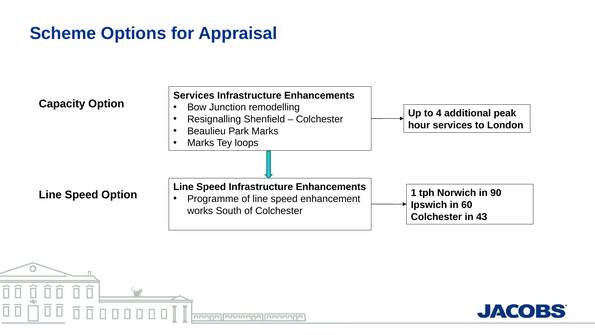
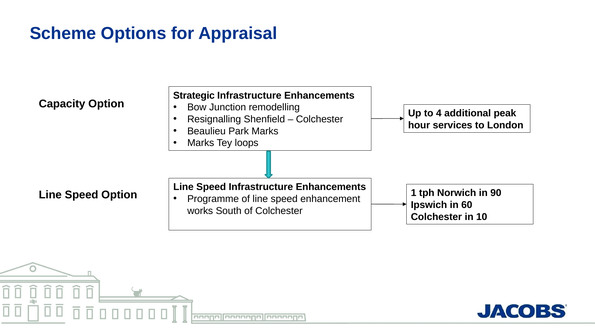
Services at (194, 95): Services -> Strategic
43: 43 -> 10
